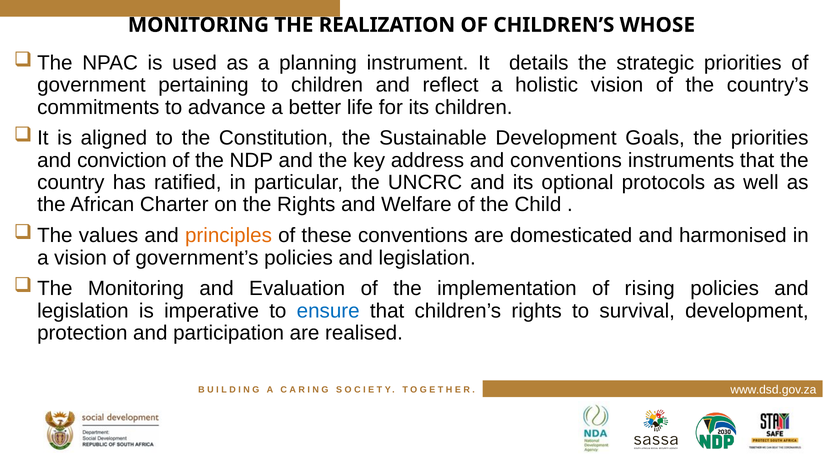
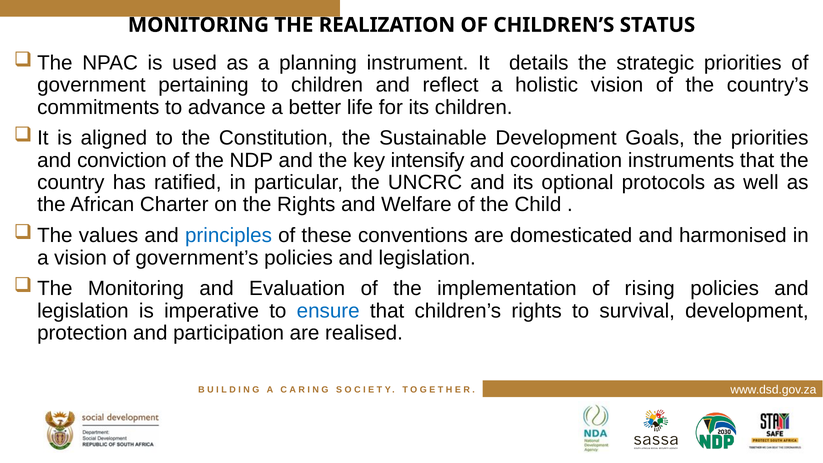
WHOSE: WHOSE -> STATUS
address: address -> intensify
and conventions: conventions -> coordination
principles colour: orange -> blue
